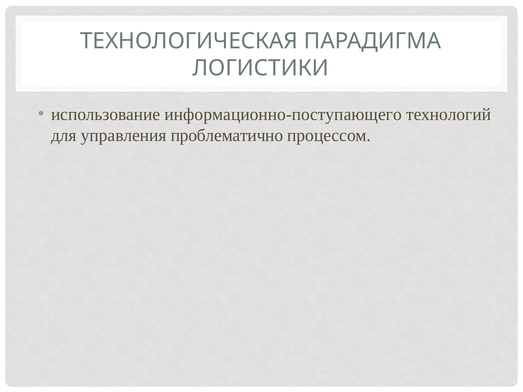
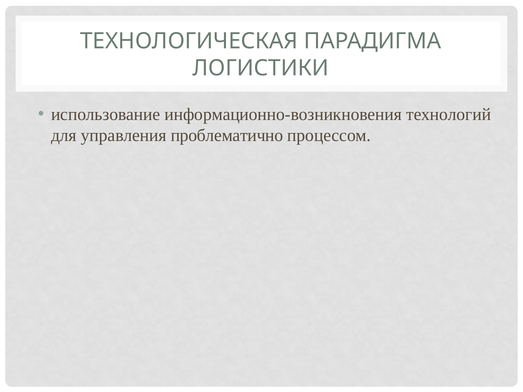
информационно-поступающего: информационно-поступающего -> информационно-возникновения
